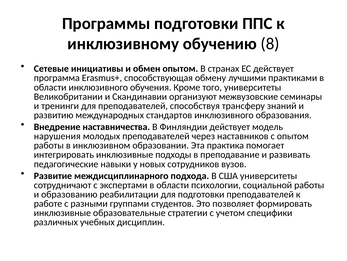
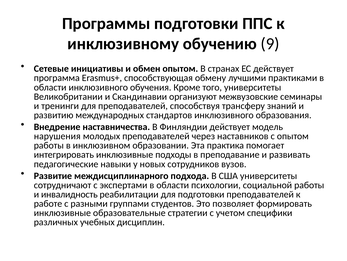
8: 8 -> 9
образованию: образованию -> инвалидность
